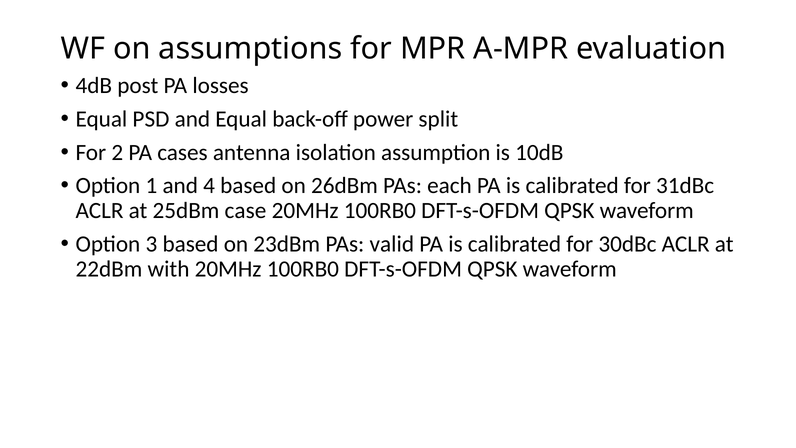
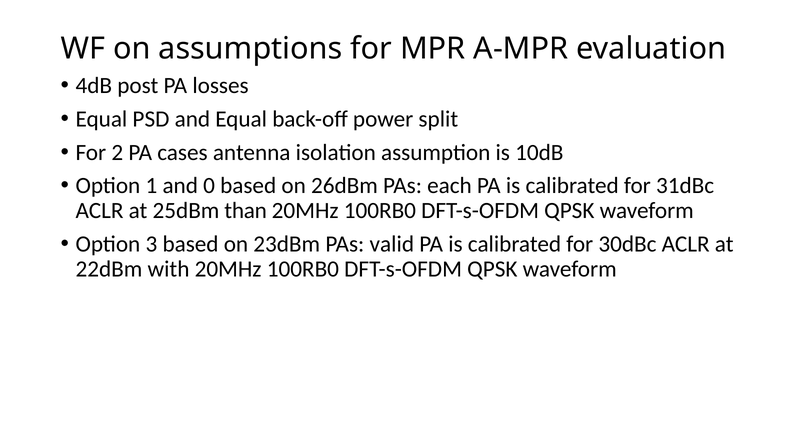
4: 4 -> 0
case: case -> than
